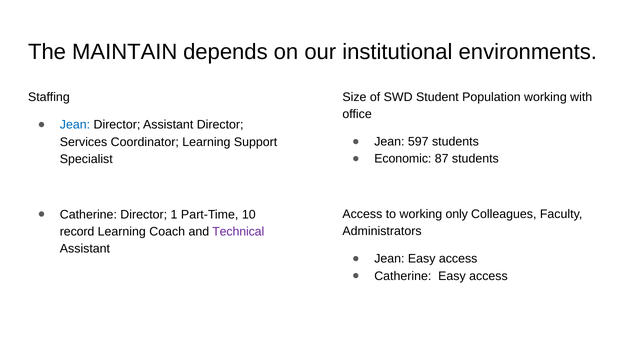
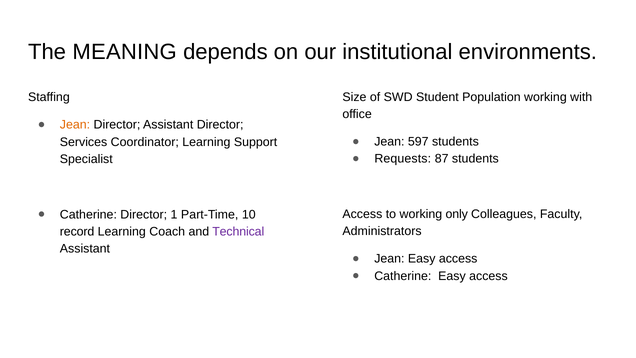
MAINTAIN: MAINTAIN -> MEANING
Jean at (75, 125) colour: blue -> orange
Economic: Economic -> Requests
